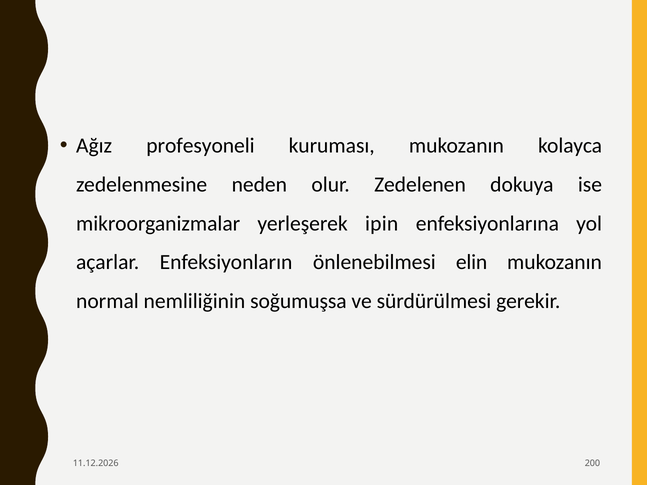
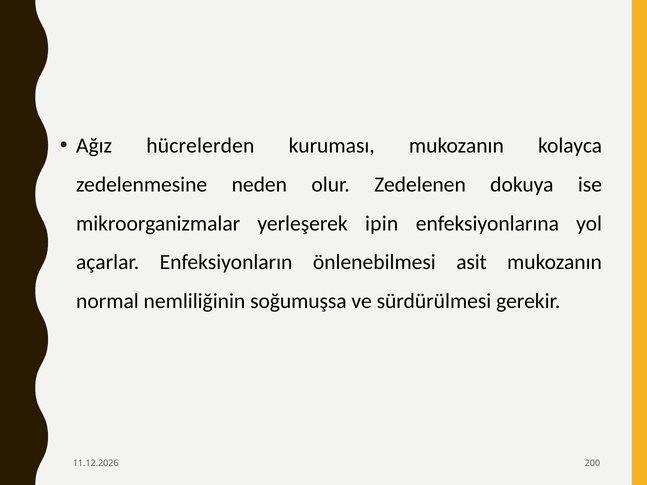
profesyoneli: profesyoneli -> hücrelerden
elin: elin -> asit
